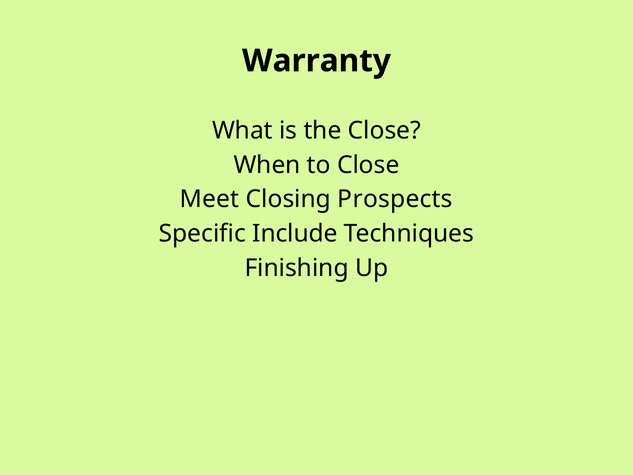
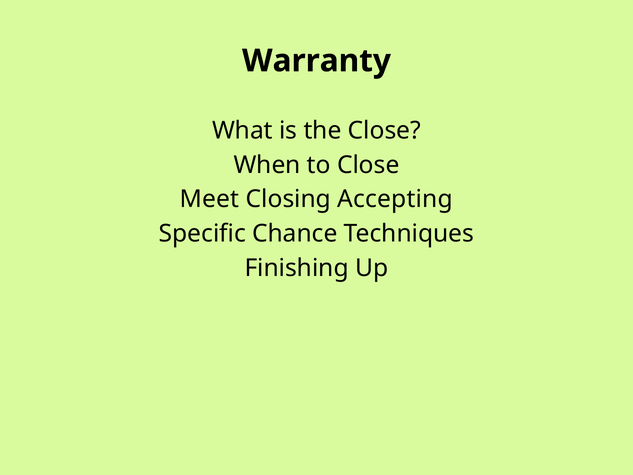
Prospects: Prospects -> Accepting
Include: Include -> Chance
